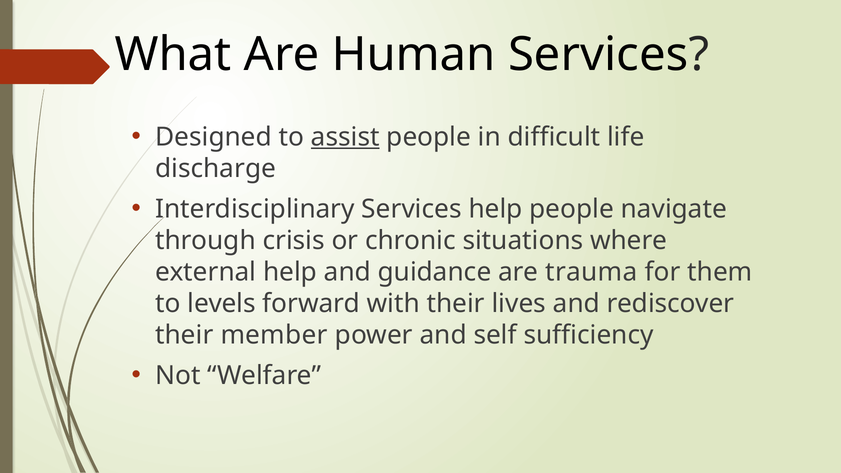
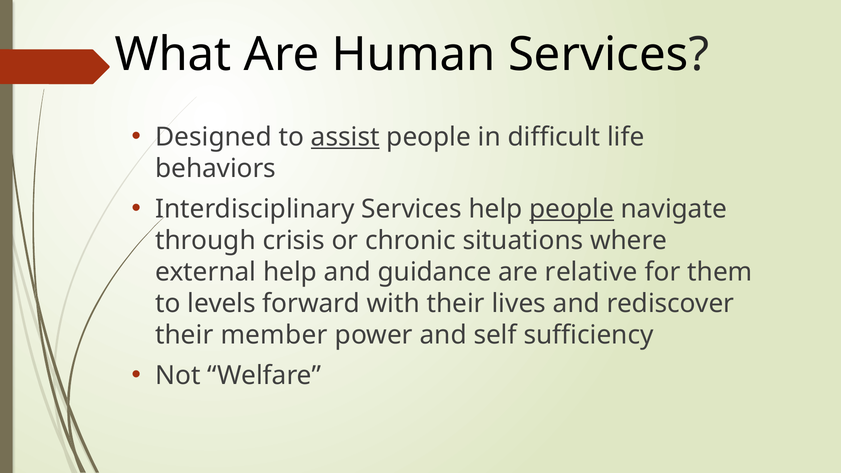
discharge: discharge -> behaviors
people at (572, 209) underline: none -> present
trauma: trauma -> relative
